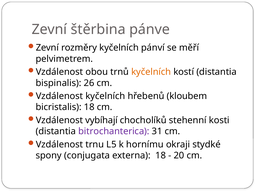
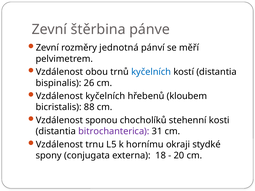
rozměry kyčelních: kyčelních -> jednotná
kyčelních at (151, 72) colour: orange -> blue
bicristalis 18: 18 -> 88
vybíhají: vybíhají -> sponou
